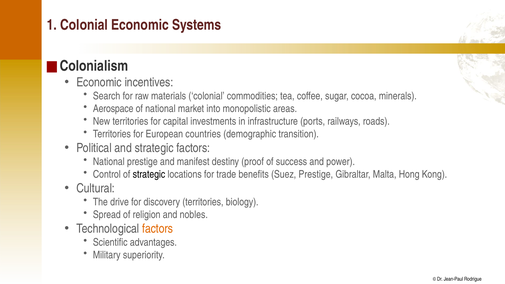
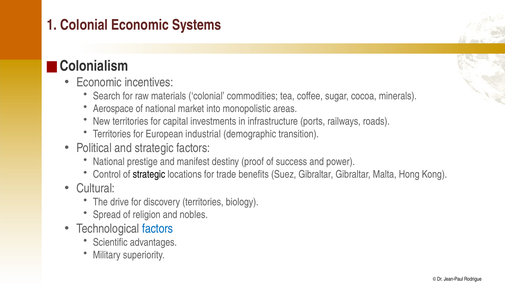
countries: countries -> industrial
Suez Prestige: Prestige -> Gibraltar
factors at (158, 229) colour: orange -> blue
